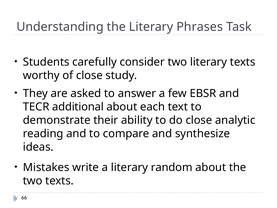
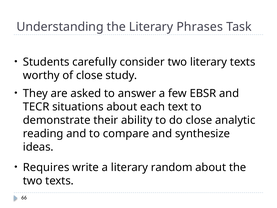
additional: additional -> situations
Mistakes: Mistakes -> Requires
